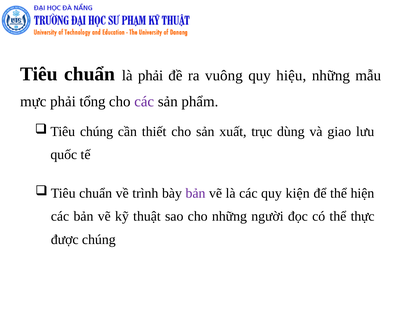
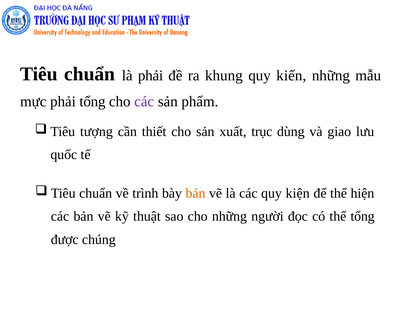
vuông: vuông -> khung
hiệu: hiệu -> kiến
chúng at (97, 131): chúng -> tượng
bản at (195, 193) colour: purple -> orange
thể thực: thực -> tổng
